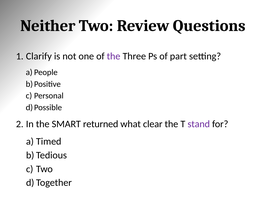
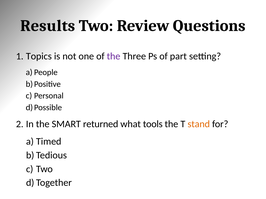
Neither: Neither -> Results
Clarify: Clarify -> Topics
clear: clear -> tools
stand colour: purple -> orange
